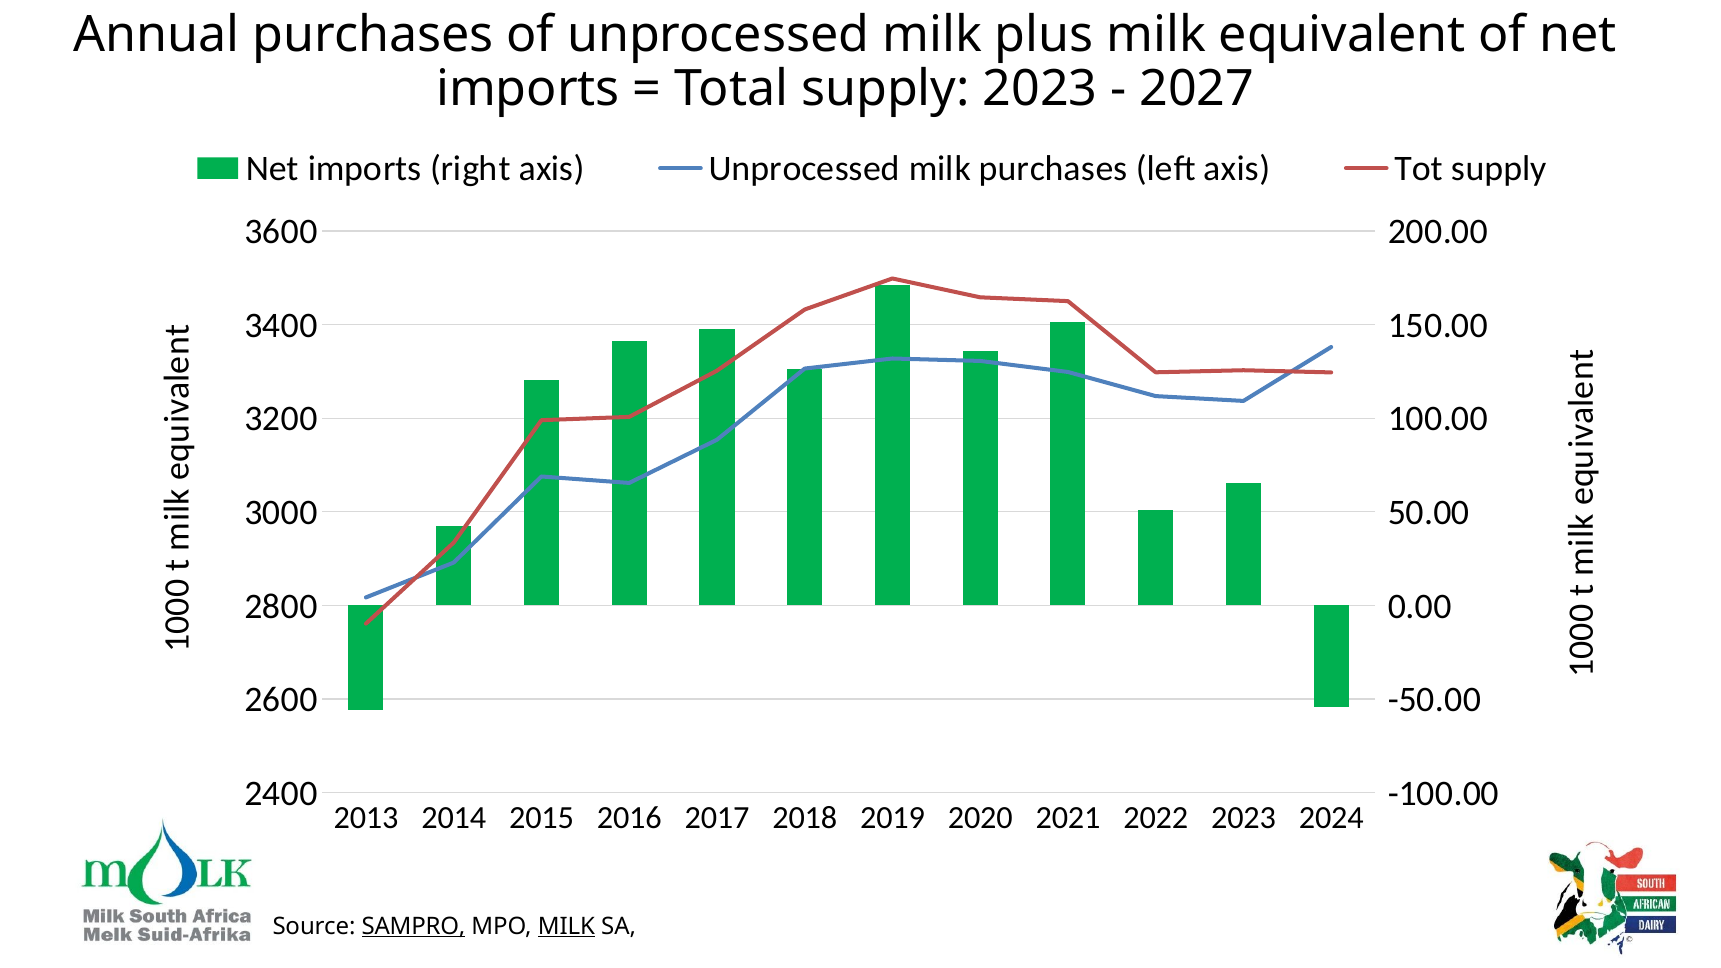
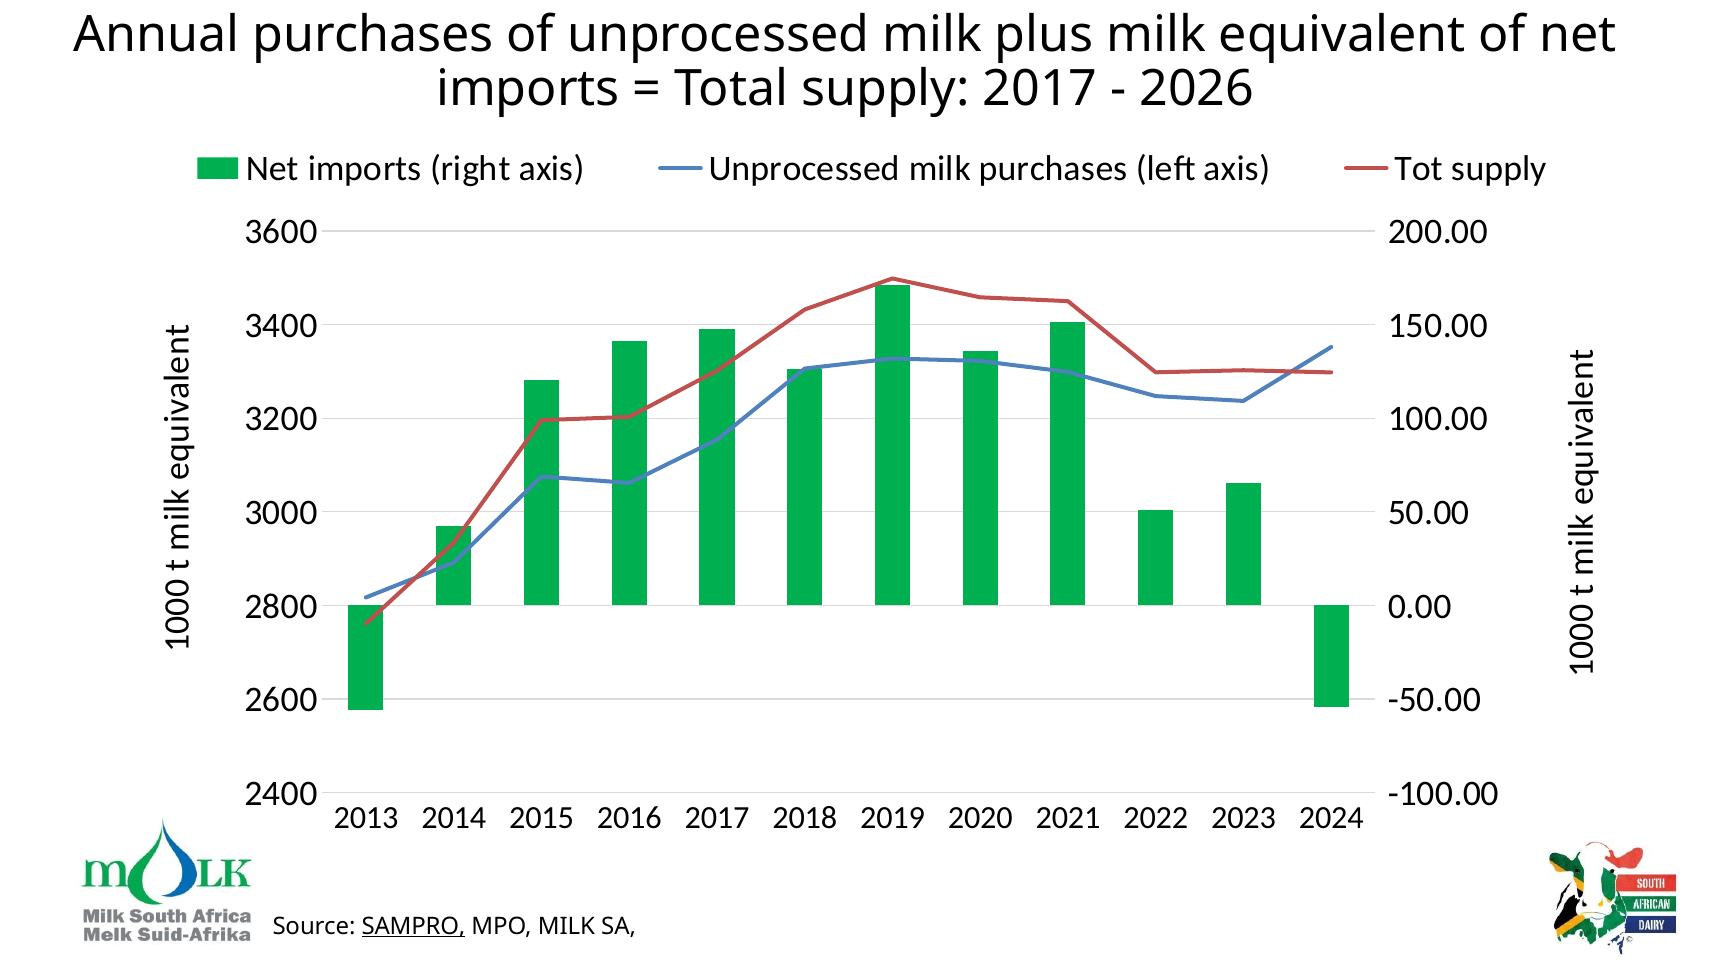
supply 2023: 2023 -> 2017
2027: 2027 -> 2026
MILK at (566, 926) underline: present -> none
